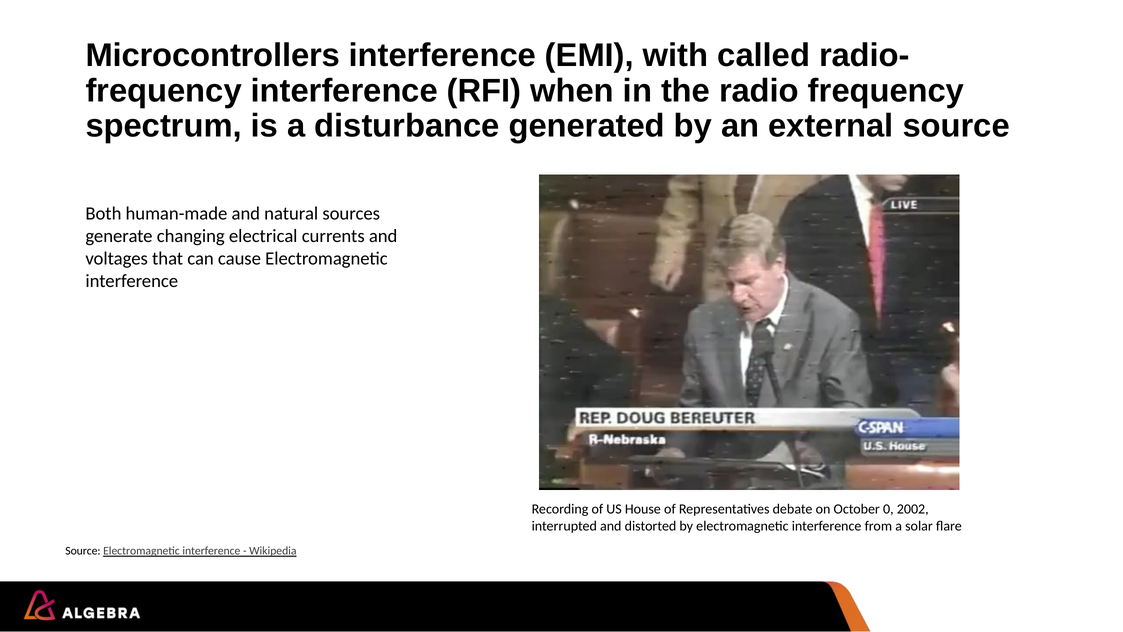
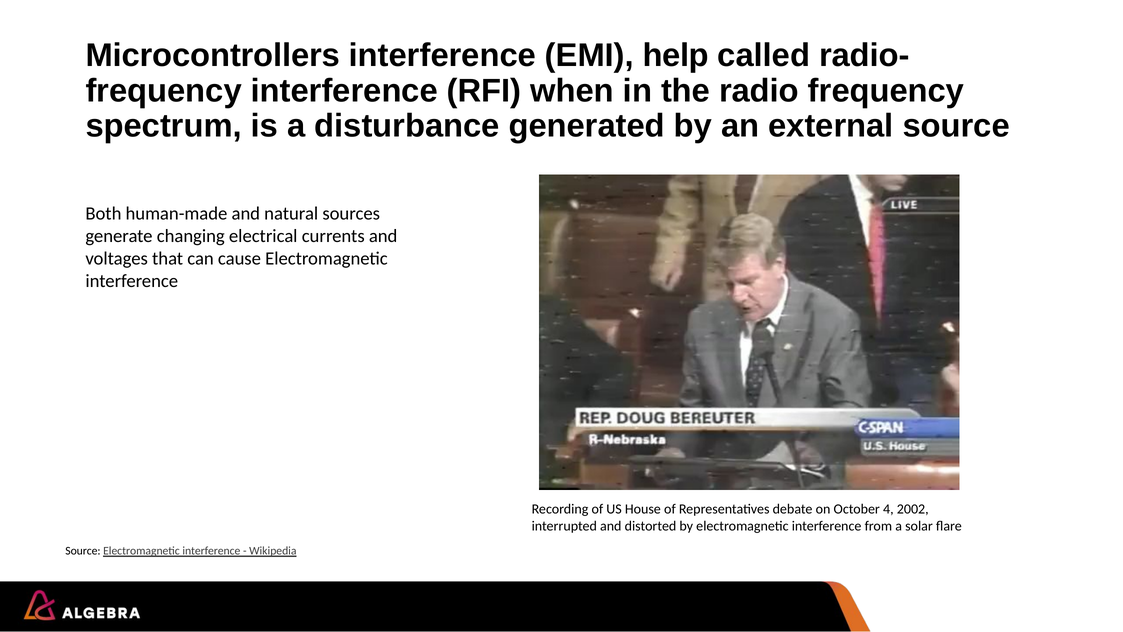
with: with -> help
0: 0 -> 4
